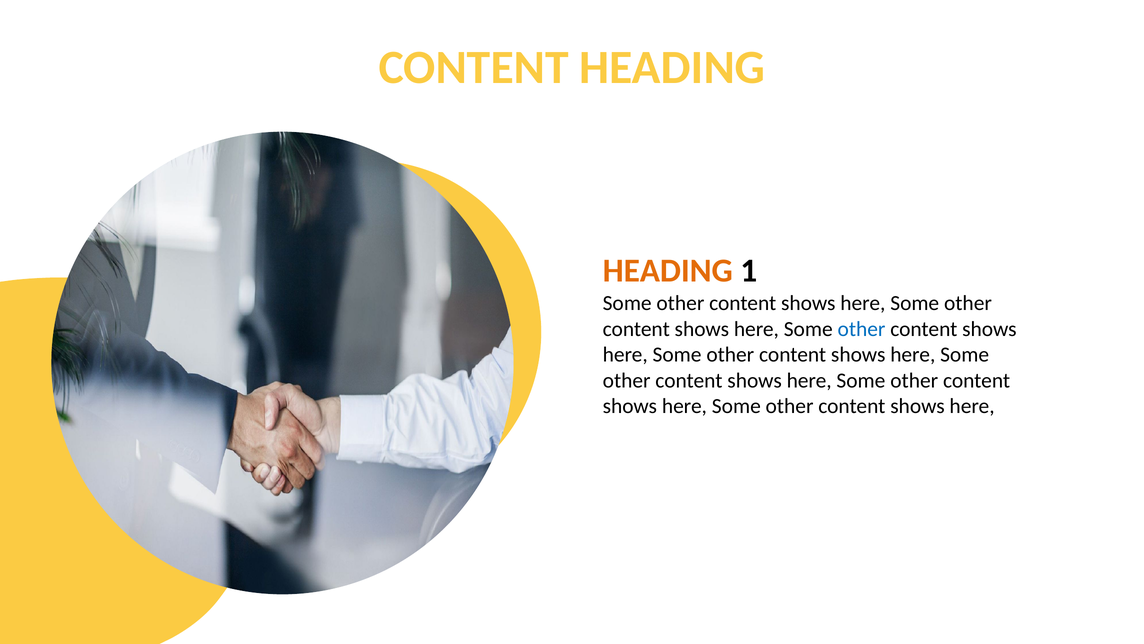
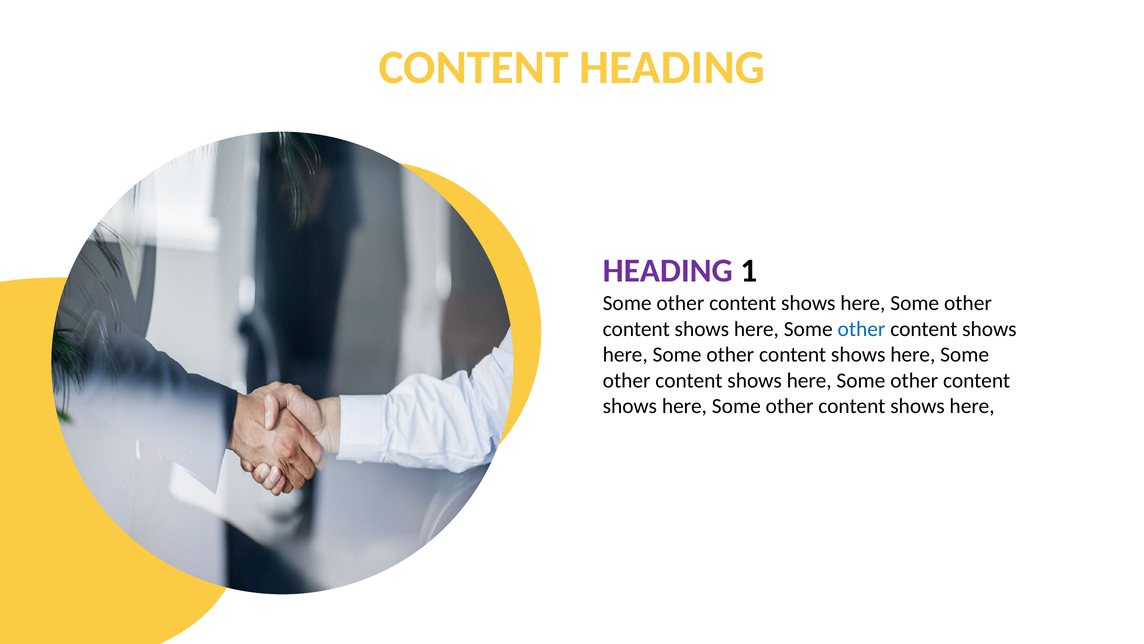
HEADING at (668, 271) colour: orange -> purple
